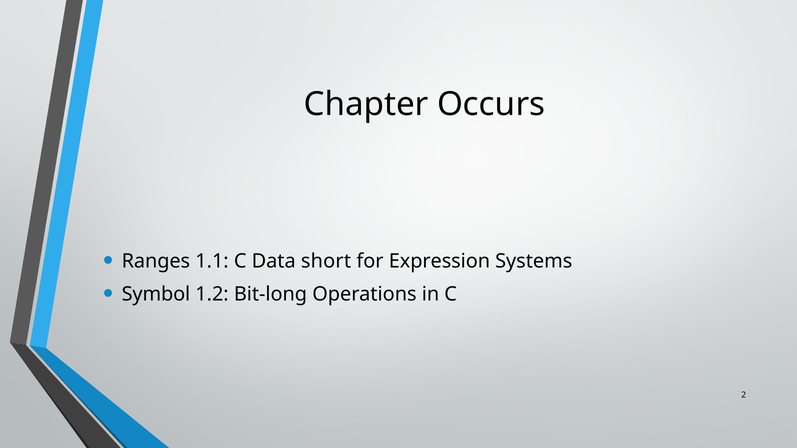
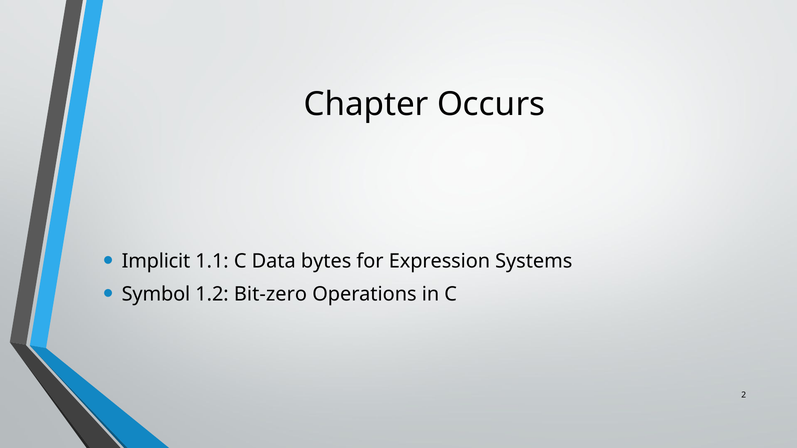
Ranges: Ranges -> Implicit
short: short -> bytes
Bit-long: Bit-long -> Bit-zero
